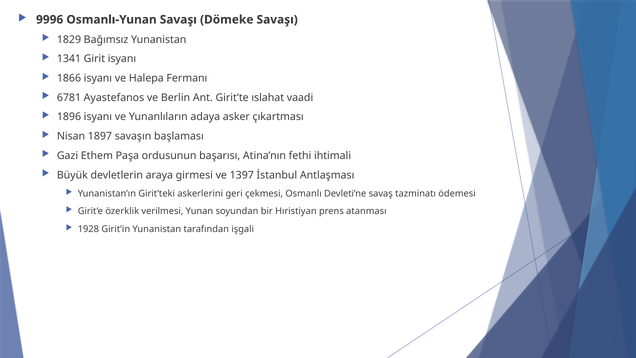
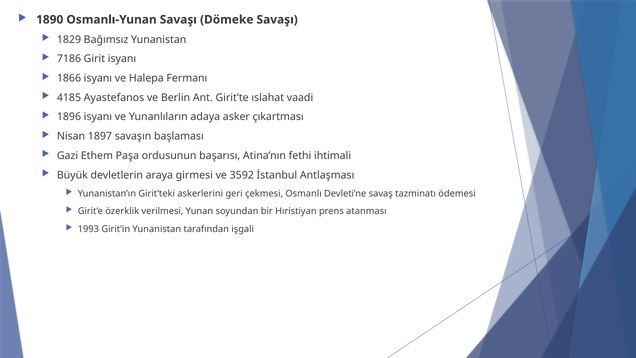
9996: 9996 -> 1890
1341: 1341 -> 7186
6781: 6781 -> 4185
1397: 1397 -> 3592
1928: 1928 -> 1993
